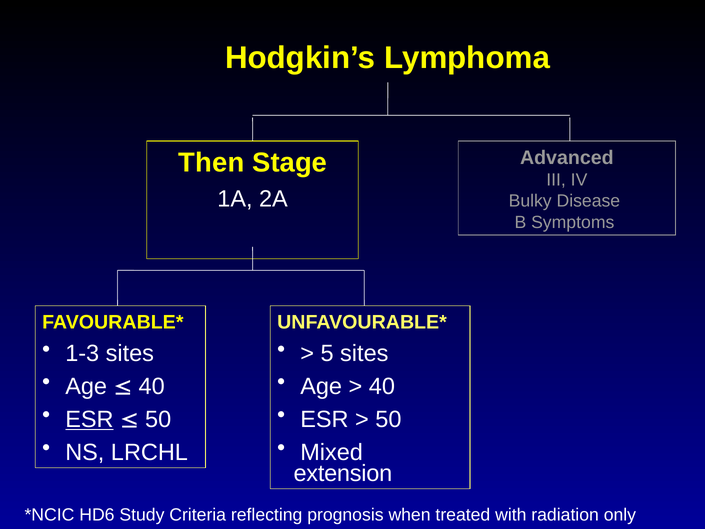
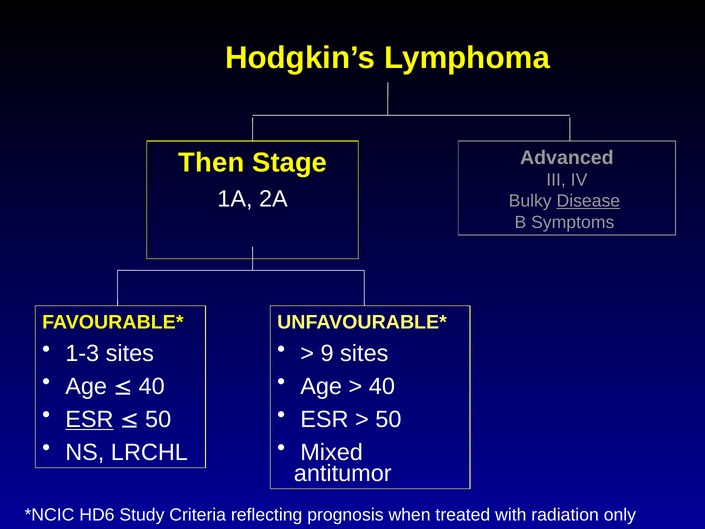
Disease underline: none -> present
5: 5 -> 9
extension: extension -> antitumor
